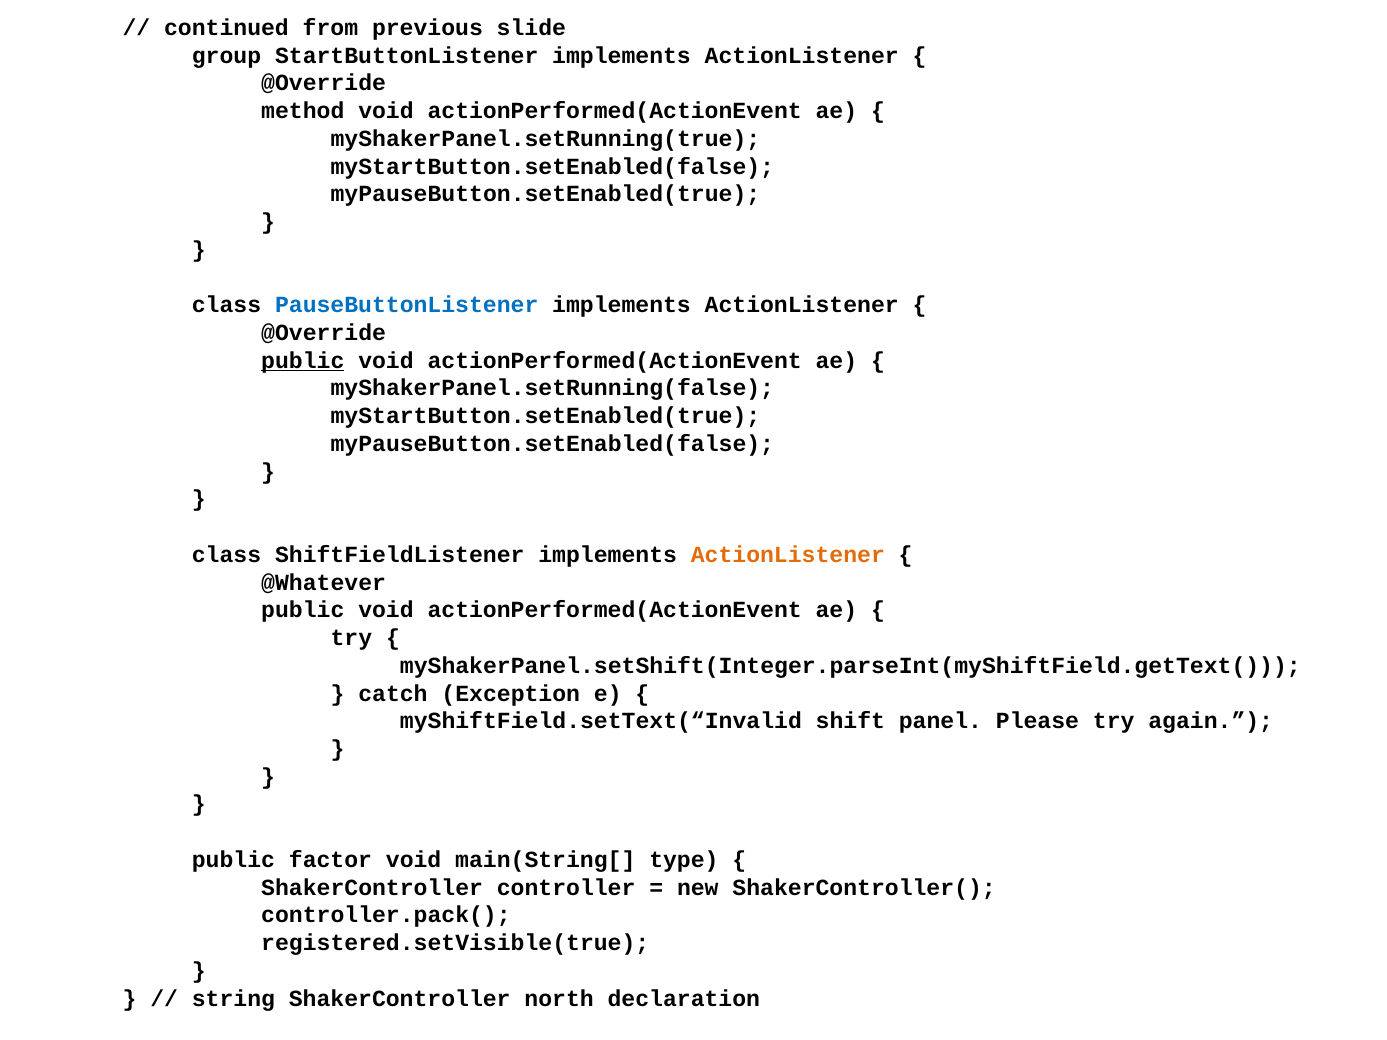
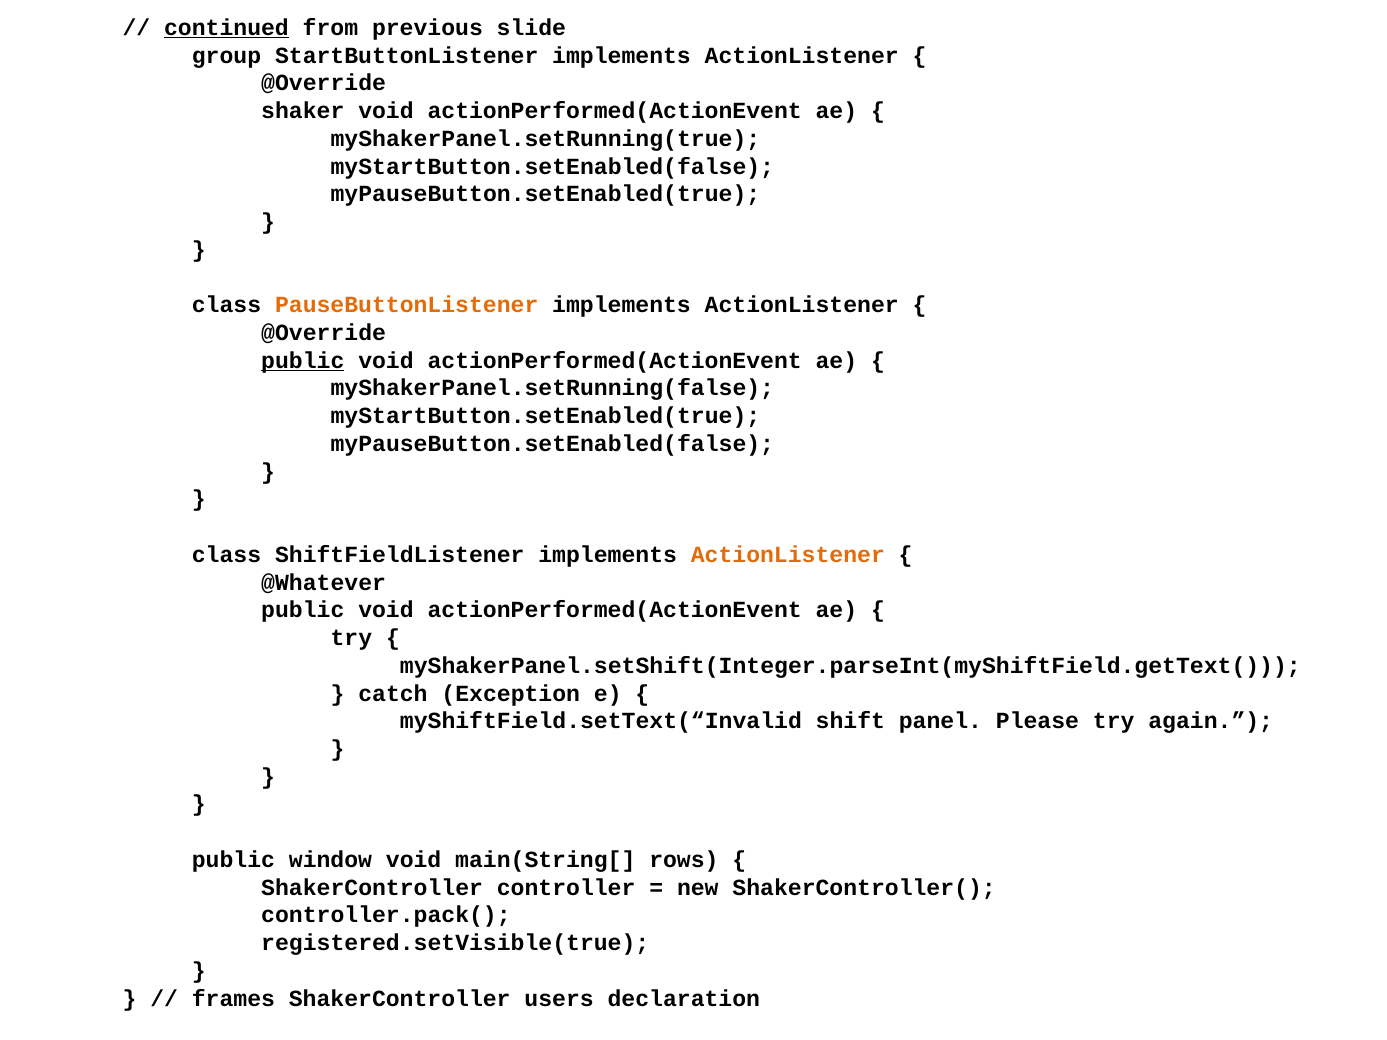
continued underline: none -> present
method: method -> shaker
PauseButtonListener colour: blue -> orange
factor: factor -> window
type: type -> rows
string: string -> frames
north: north -> users
